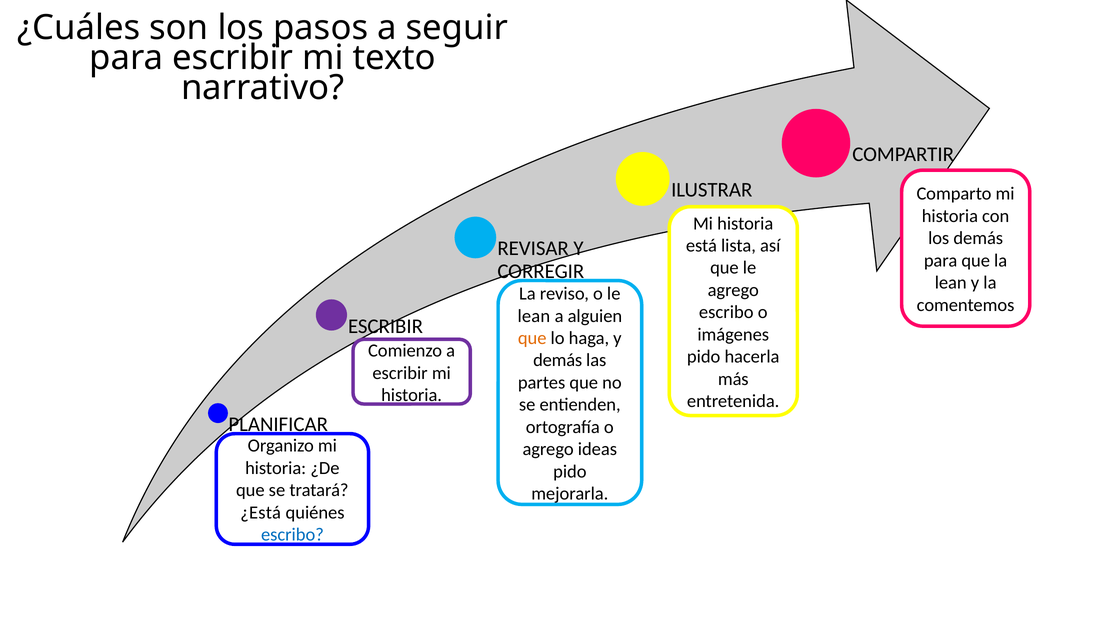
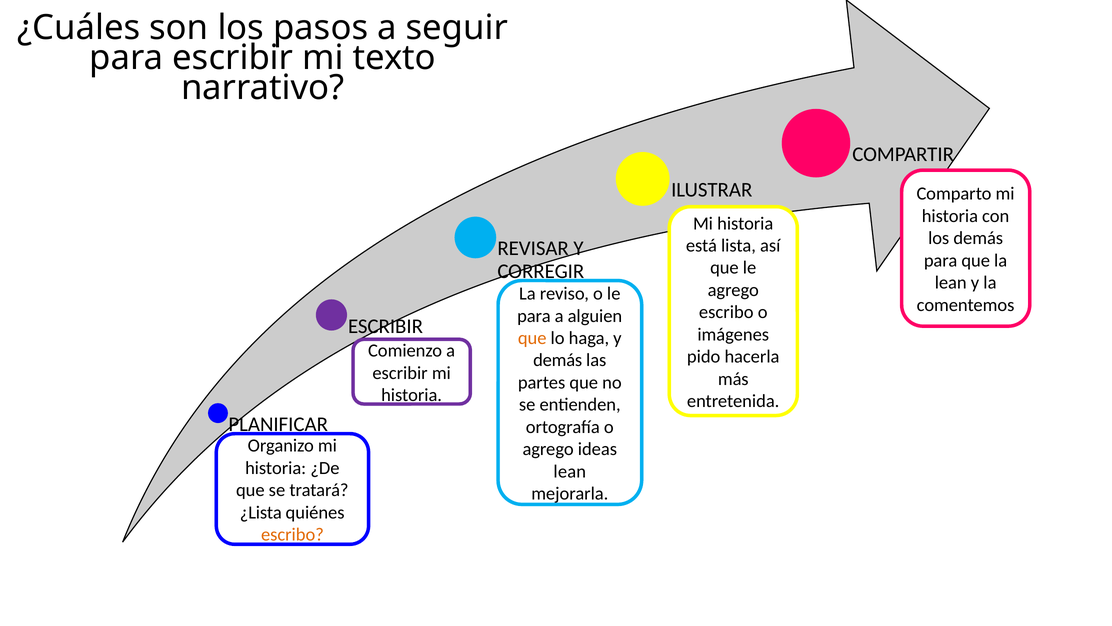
lean at (534, 316): lean -> para
pido at (570, 471): pido -> lean
¿Está: ¿Está -> ¿Lista
escribo at (292, 534) colour: blue -> orange
